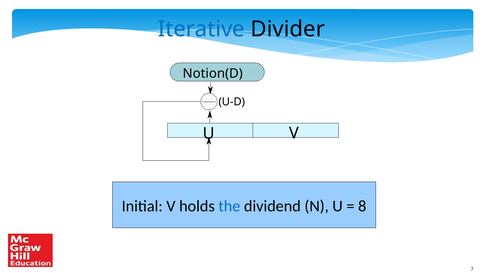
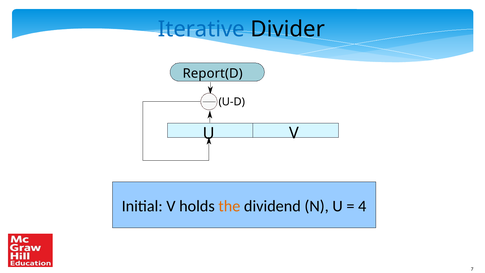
Notion(D: Notion(D -> Report(D
the colour: blue -> orange
8: 8 -> 4
